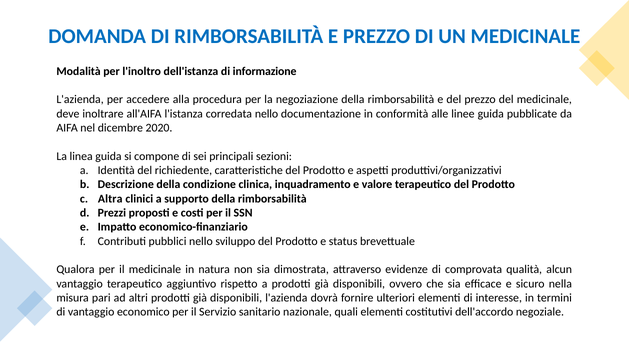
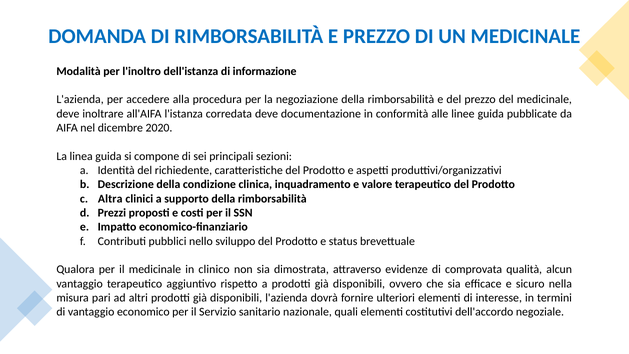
corredata nello: nello -> deve
natura: natura -> clinico
